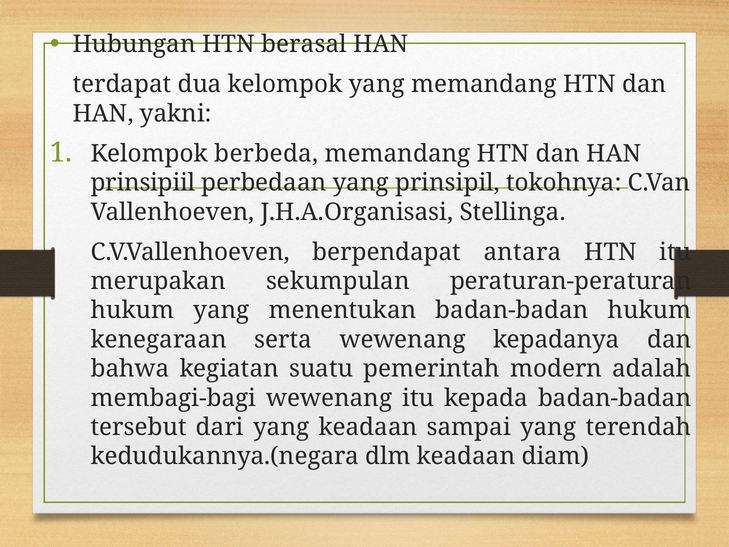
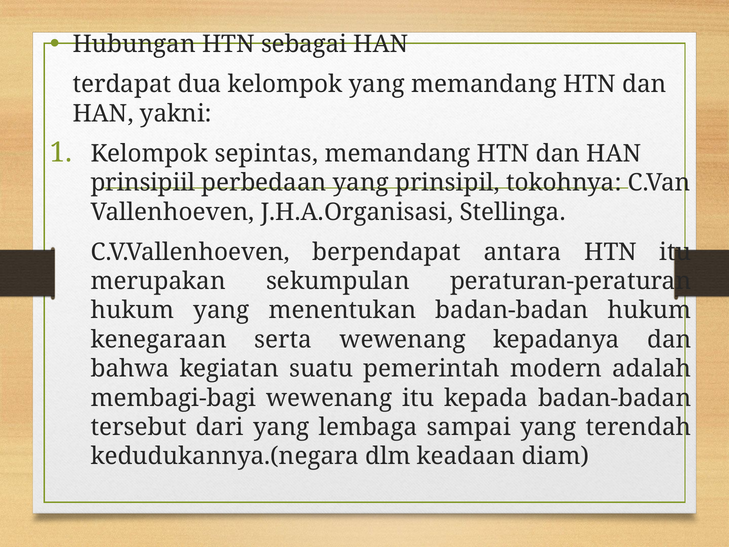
berasal: berasal -> sebagai
berbeda: berbeda -> sepintas
yang keadaan: keadaan -> lembaga
